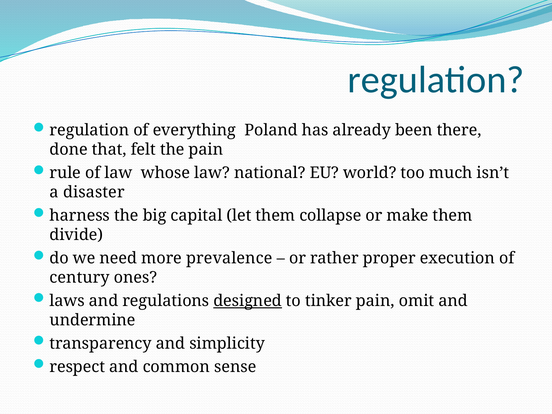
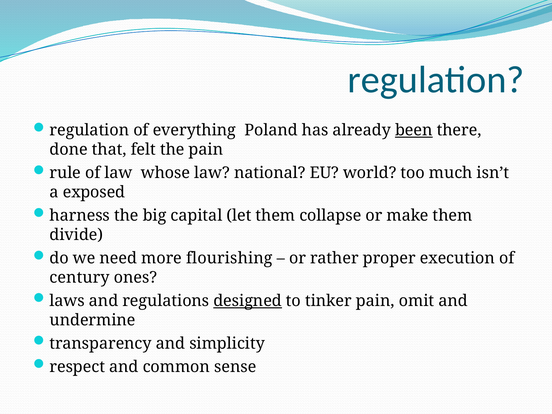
been underline: none -> present
disaster: disaster -> exposed
prevalence: prevalence -> flourishing
